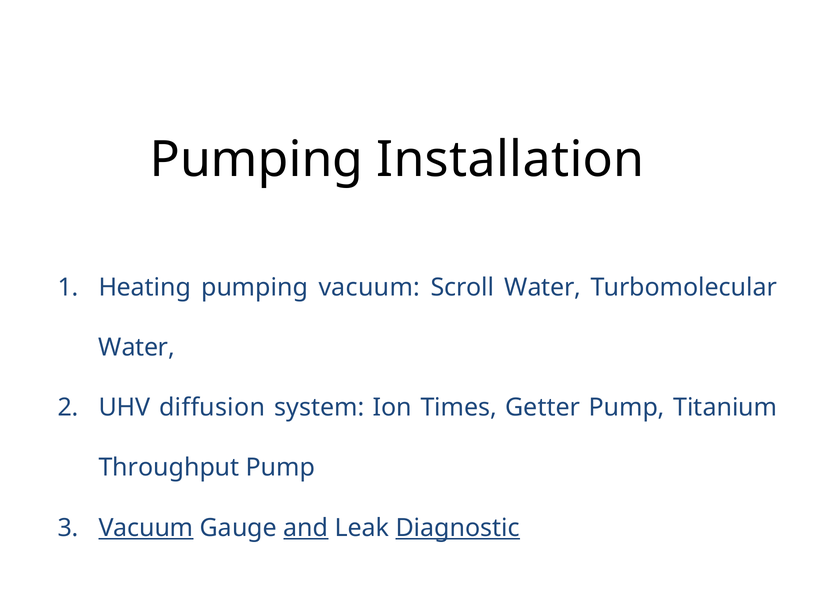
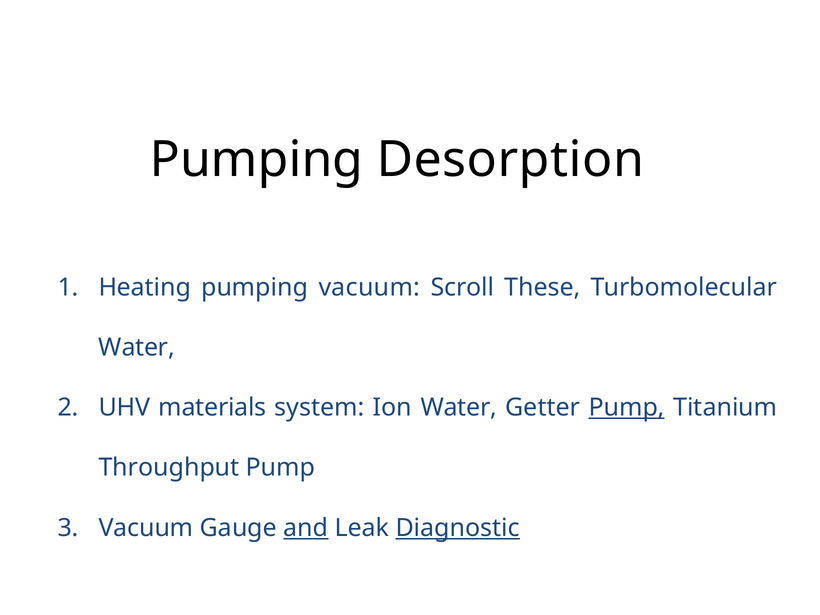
Installation: Installation -> Desorption
Scroll Water: Water -> These
diffusion: diffusion -> materials
Ion Times: Times -> Water
Pump at (627, 408) underline: none -> present
Vacuum at (146, 528) underline: present -> none
